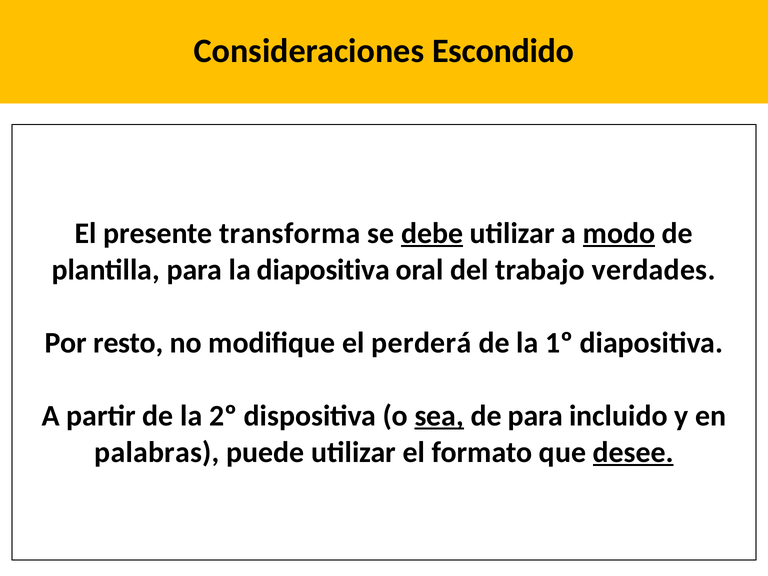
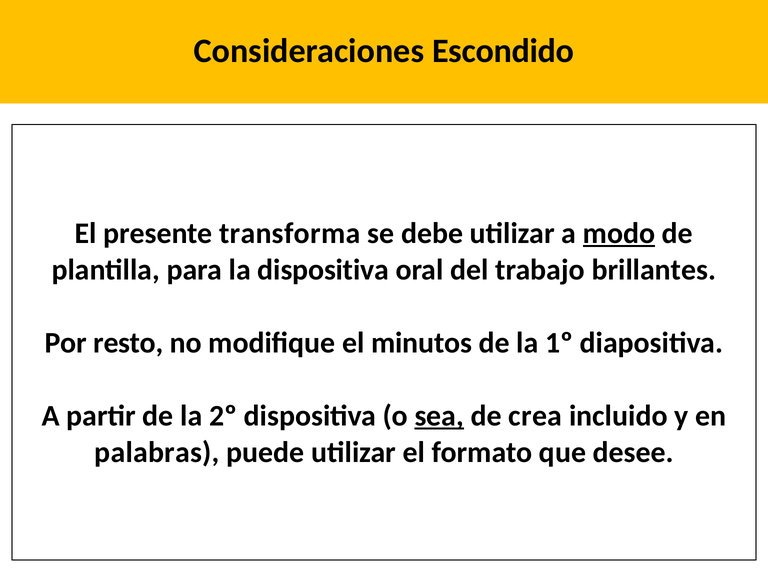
debe underline: present -> none
la diapositiva: diapositiva -> dispositiva
verdades: verdades -> brillantes
perderá: perderá -> minutos
de para: para -> crea
desee underline: present -> none
